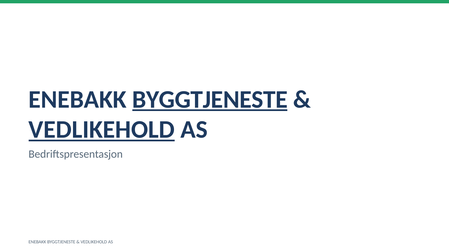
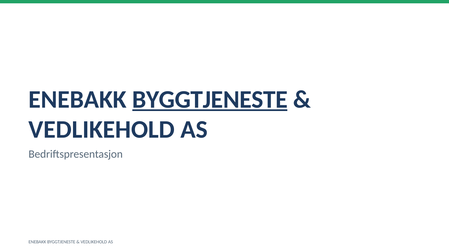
VEDLIKEHOLD at (102, 130) underline: present -> none
